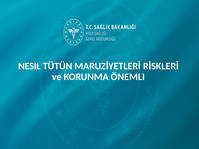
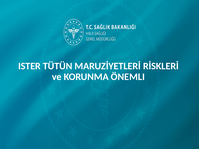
NESIL: NESIL -> ISTER
